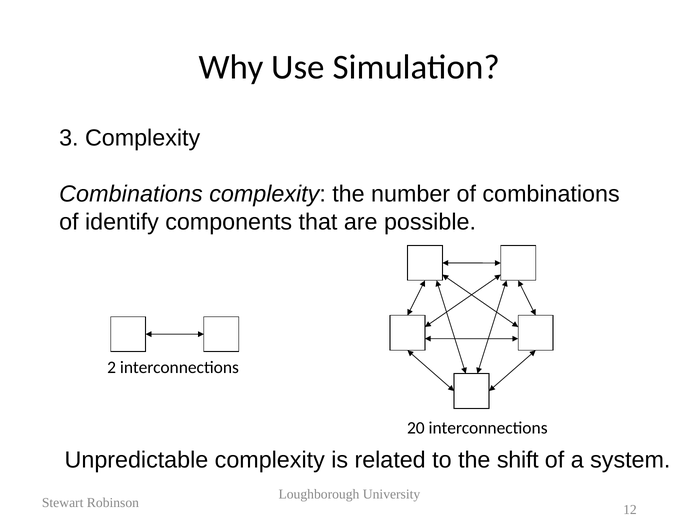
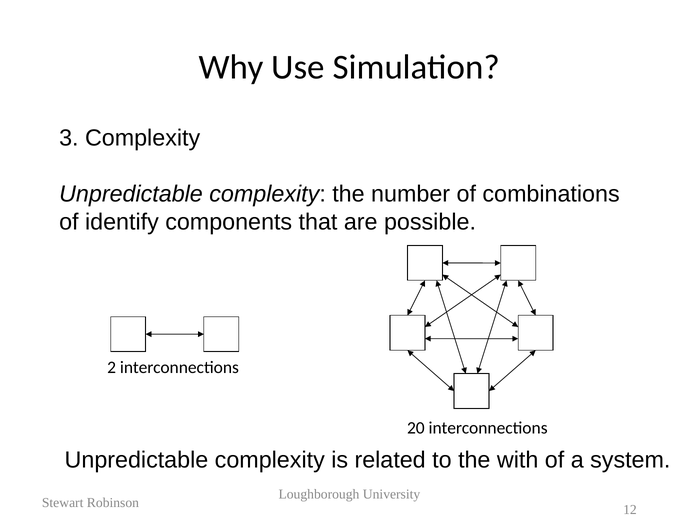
Combinations at (131, 194): Combinations -> Unpredictable
shift: shift -> with
